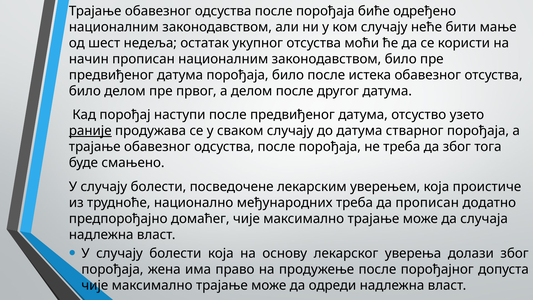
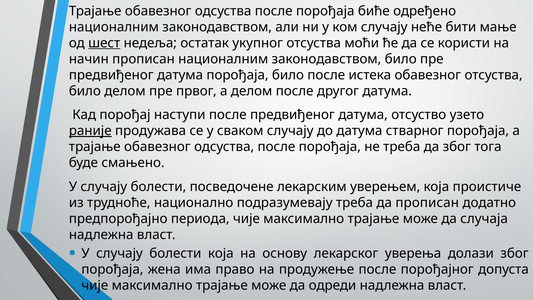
шест underline: none -> present
међународних: међународних -> подразумевају
домаћег: домаћег -> периода
